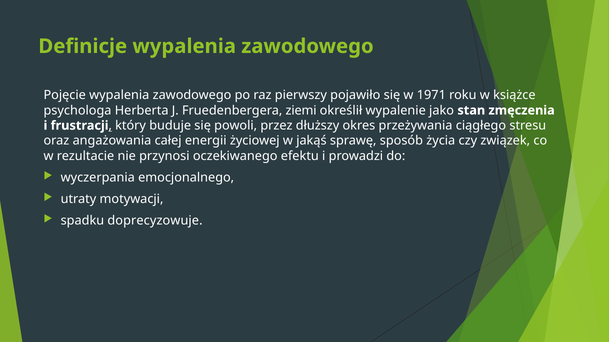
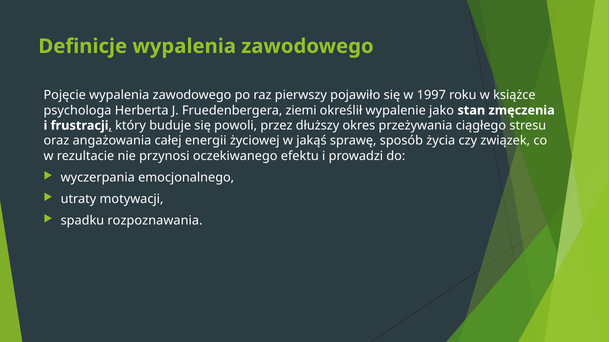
1971: 1971 -> 1997
doprecyzowuje: doprecyzowuje -> rozpoznawania
